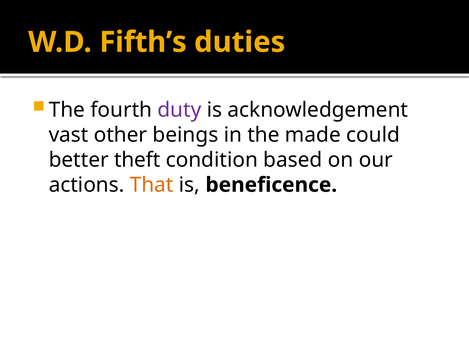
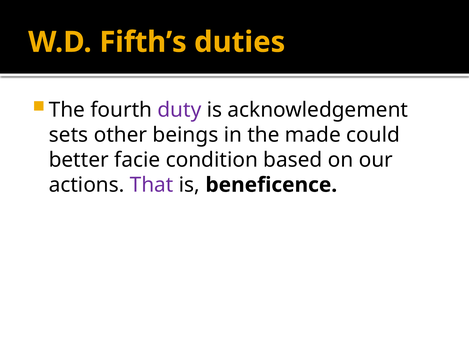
vast: vast -> sets
theft: theft -> facie
That colour: orange -> purple
